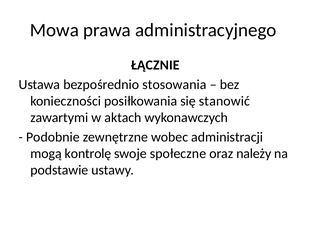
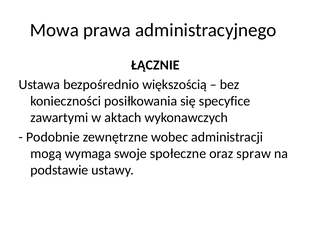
stosowania: stosowania -> większością
stanowić: stanowić -> specyfice
kontrolę: kontrolę -> wymaga
należy: należy -> spraw
